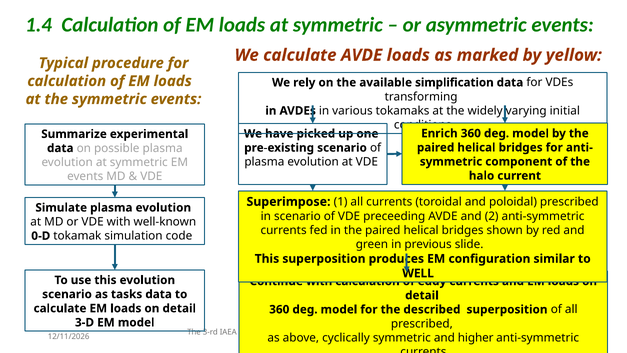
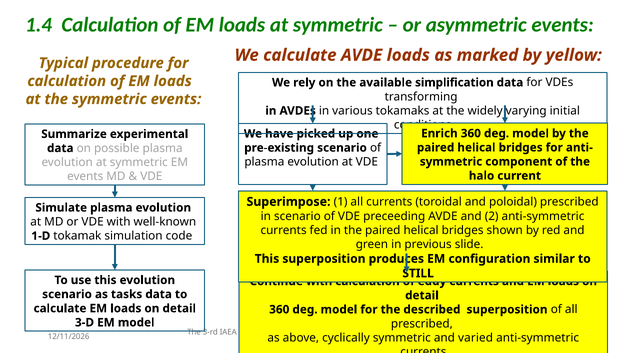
0-D: 0-D -> 1-D
WELL: WELL -> STILL
higher: higher -> varied
